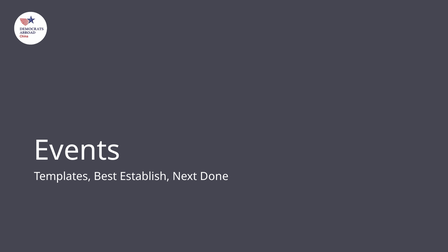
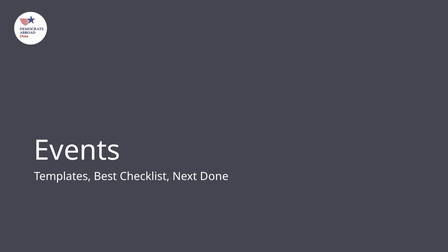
Establish: Establish -> Checklist
